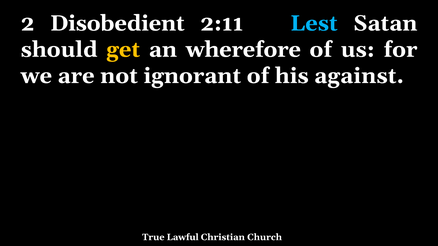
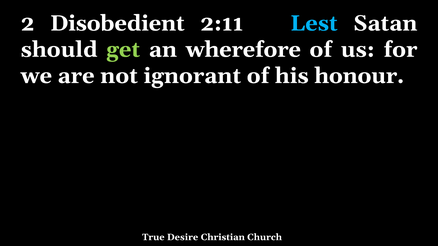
get colour: yellow -> light green
against: against -> honour
Lawful: Lawful -> Desire
